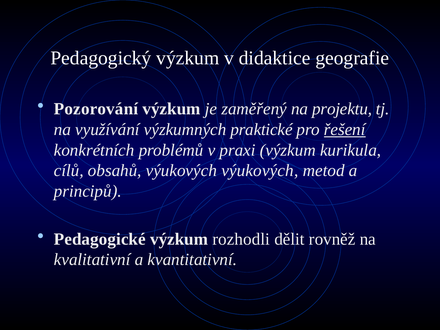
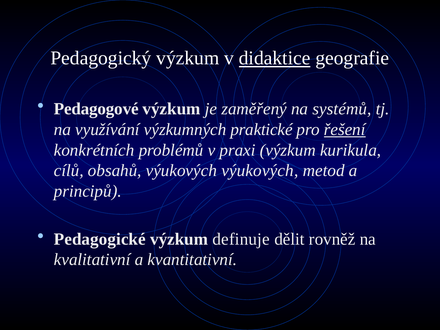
didaktice underline: none -> present
Pozorování: Pozorování -> Pedagogové
projektu: projektu -> systémů
rozhodli: rozhodli -> definuje
